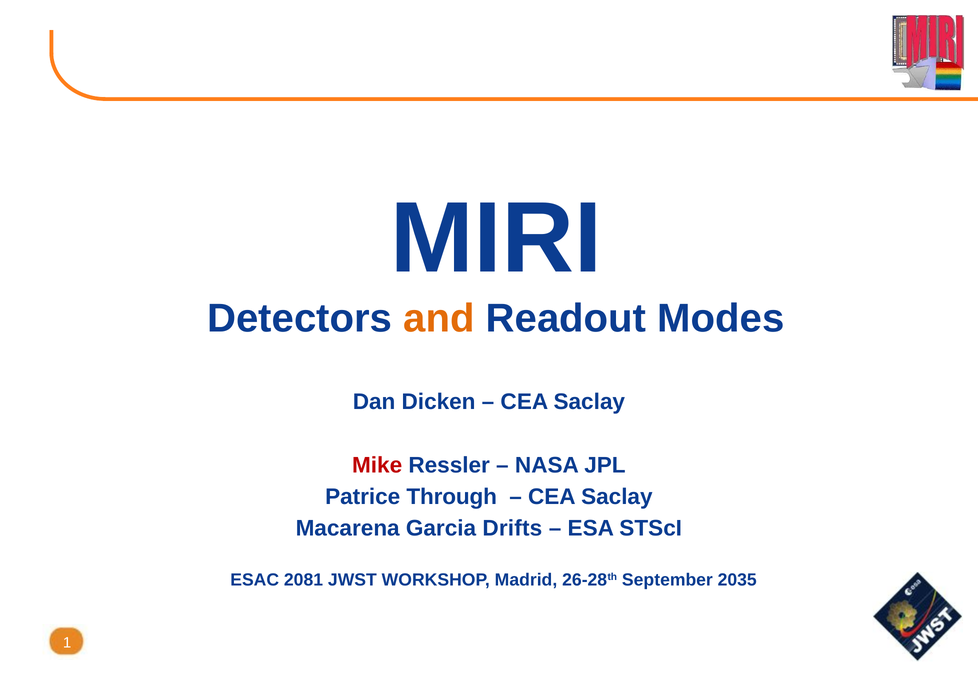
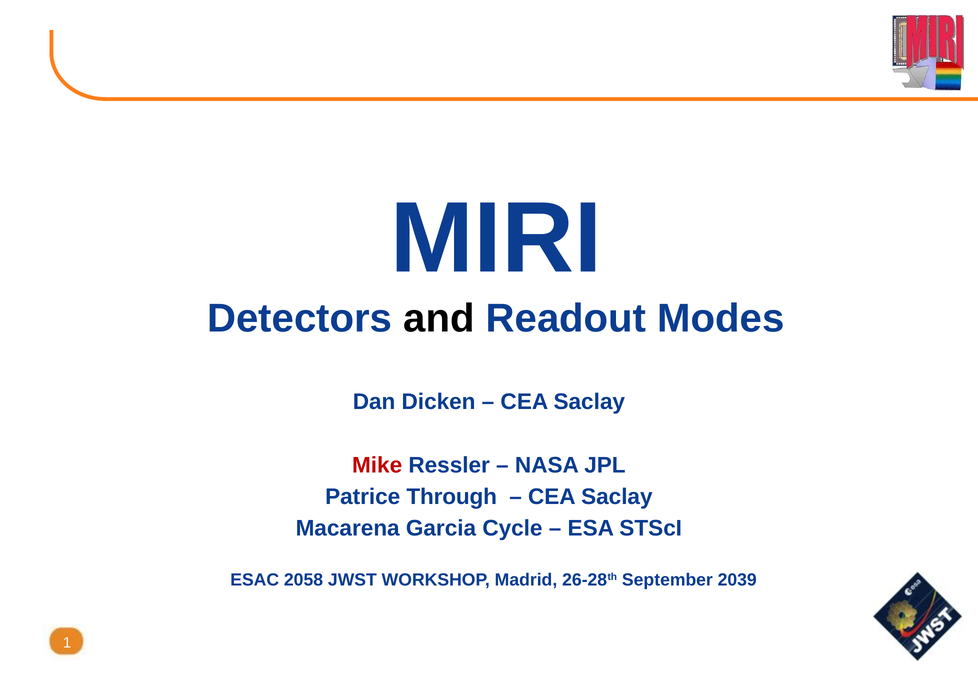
and colour: orange -> black
Drifts: Drifts -> Cycle
2081: 2081 -> 2058
2035: 2035 -> 2039
